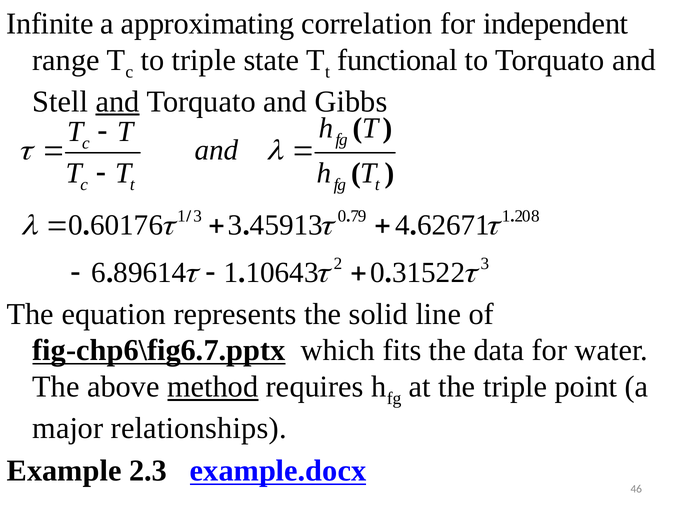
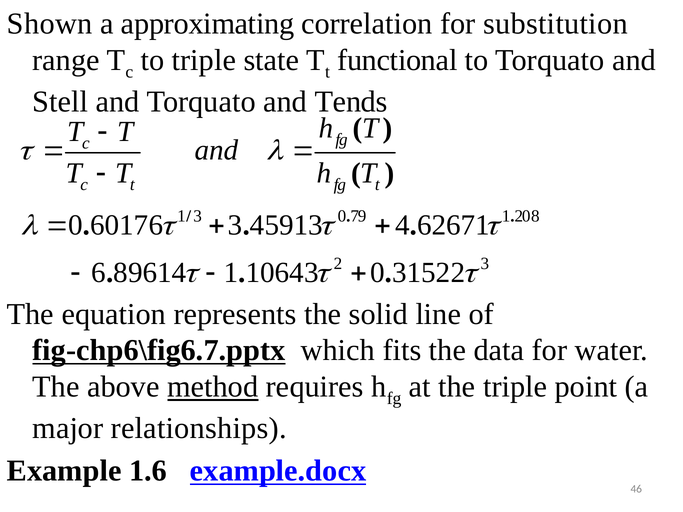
Infinite: Infinite -> Shown
independent: independent -> substitution
and at (118, 102) underline: present -> none
Gibbs: Gibbs -> Tends
2.3: 2.3 -> 1.6
